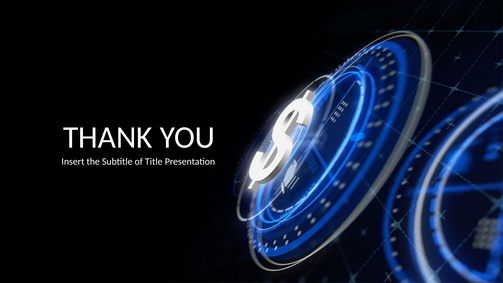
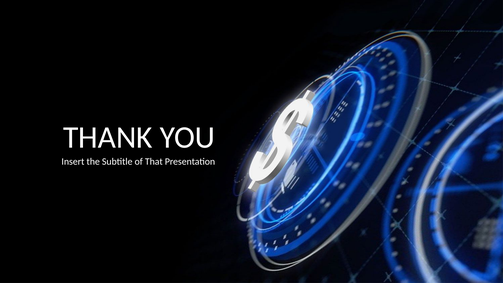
Title: Title -> That
